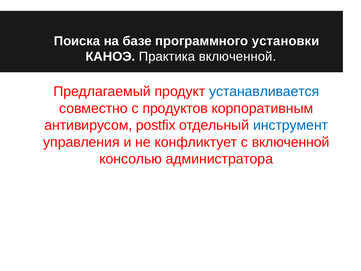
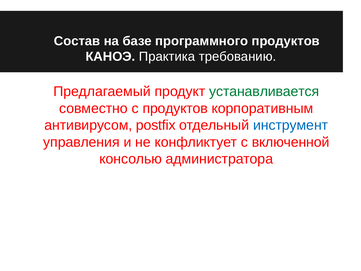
Поиска: Поиска -> Состав
программного установки: установки -> продуктов
Практика включенной: включенной -> требованию
устанавливается colour: blue -> green
